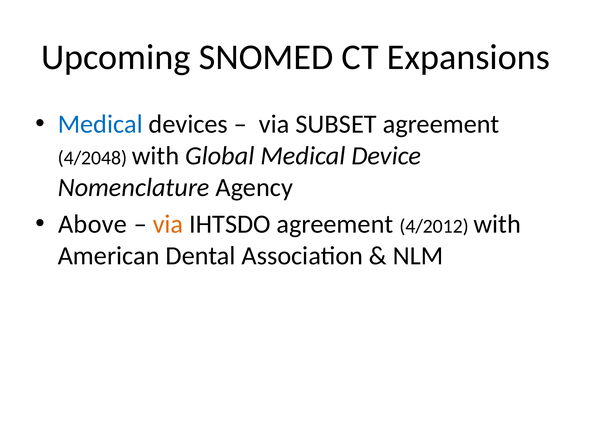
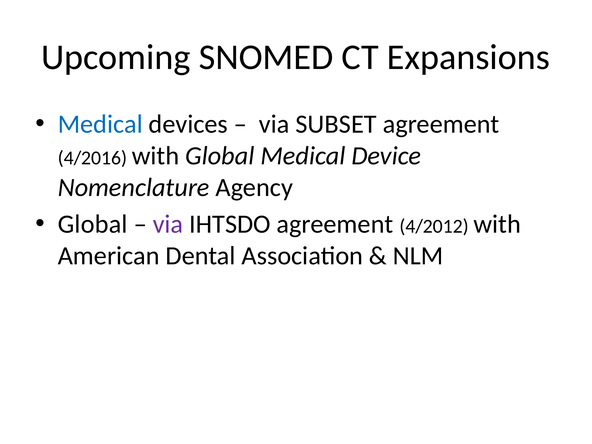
4/2048: 4/2048 -> 4/2016
Above at (93, 224): Above -> Global
via at (168, 224) colour: orange -> purple
